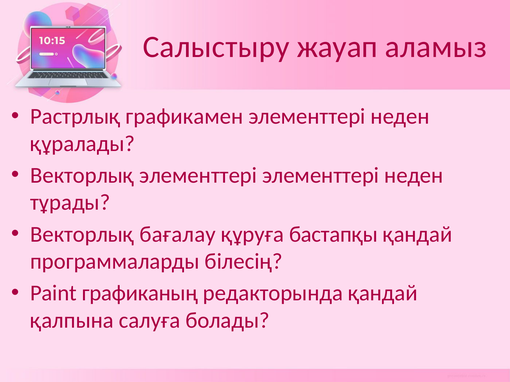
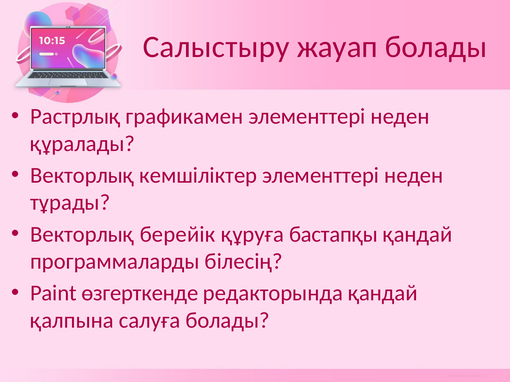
жауап аламыз: аламыз -> болады
Векторлық элементтері: элементтері -> кемшіліктер
бағалау: бағалау -> берейік
графиканың: графиканың -> өзгерткенде
